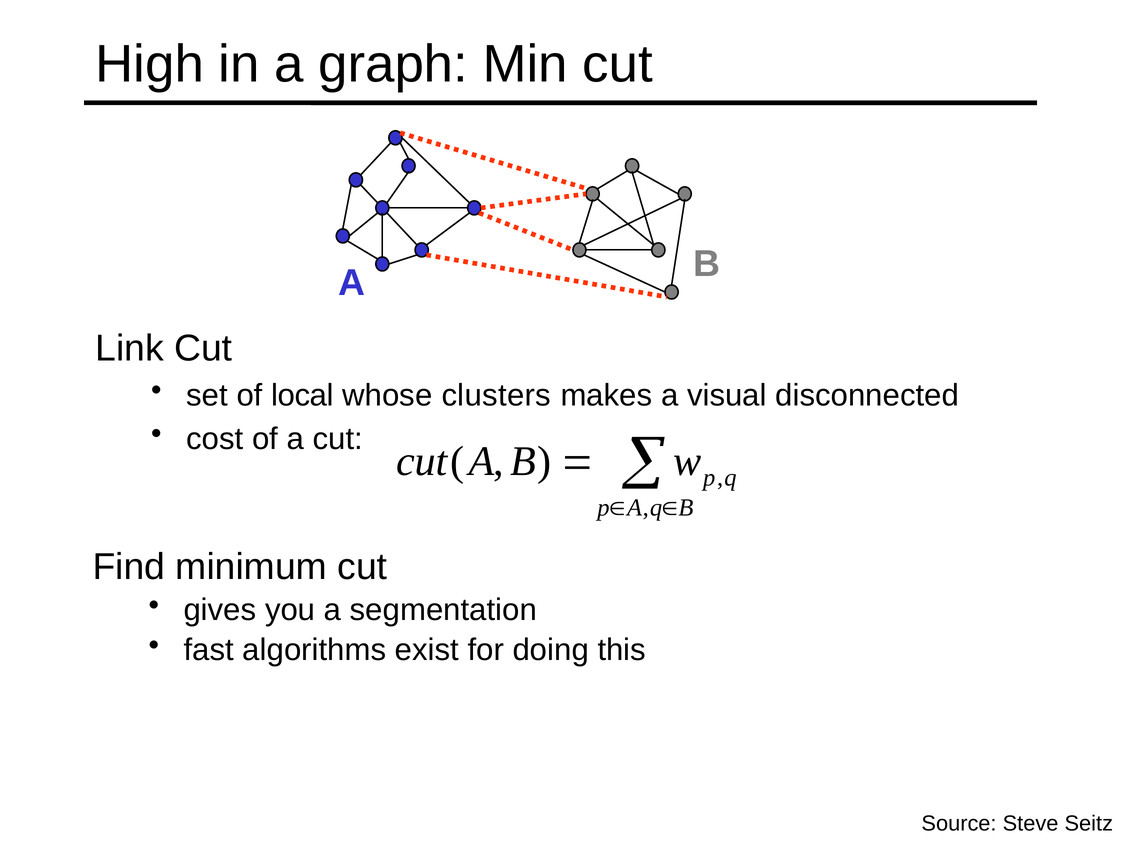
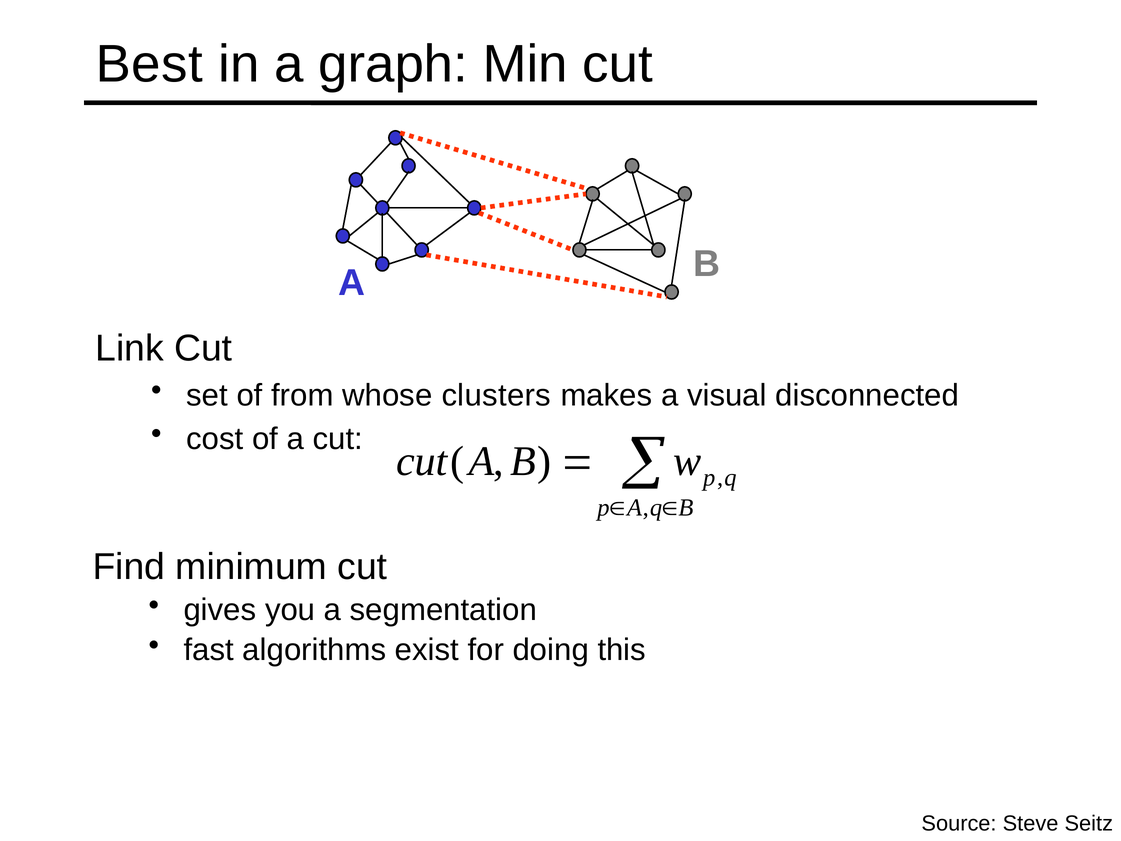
High: High -> Best
local: local -> from
